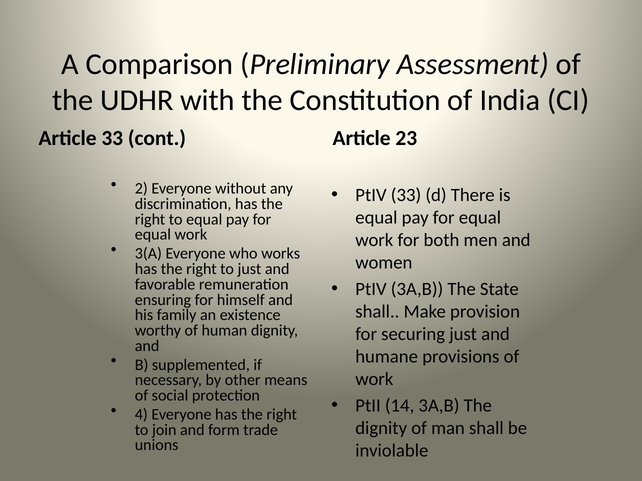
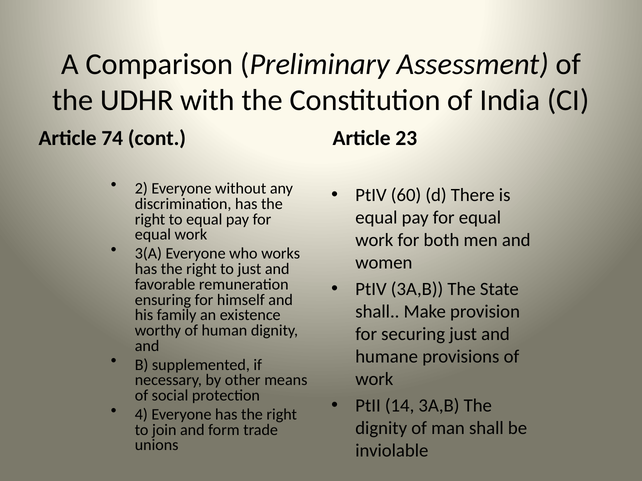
Article 33: 33 -> 74
PtIV 33: 33 -> 60
